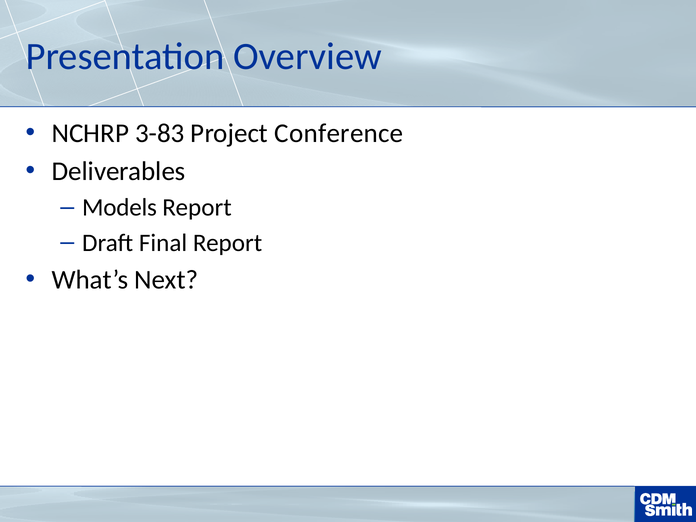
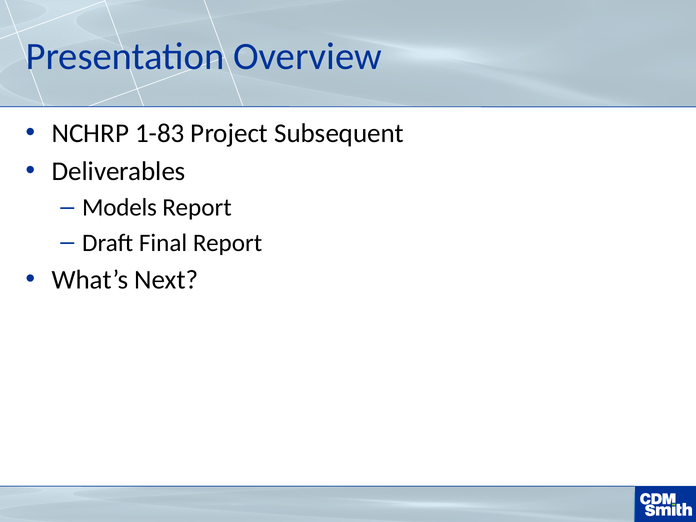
3-83: 3-83 -> 1-83
Conference: Conference -> Subsequent
